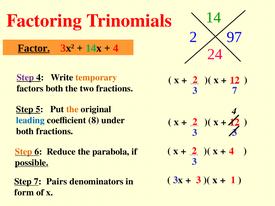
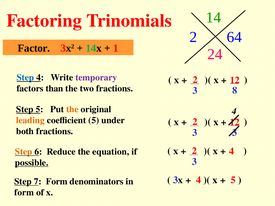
97: 97 -> 64
Factor underline: present -> none
4 at (116, 48): 4 -> 1
Step at (25, 78) colour: purple -> blue
temporary colour: orange -> purple
factors both: both -> than
3 7: 7 -> 8
leading colour: blue -> orange
coefficient 8: 8 -> 5
parabola: parabola -> equation
3 at (199, 180): 3 -> 4
1 at (233, 180): 1 -> 5
7 Pairs: Pairs -> Form
